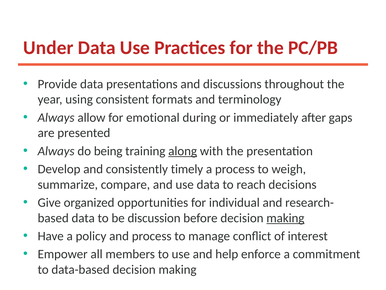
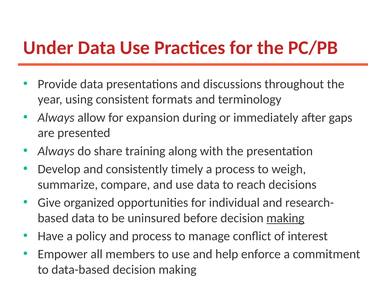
emotional: emotional -> expansion
being: being -> share
along underline: present -> none
discussion: discussion -> uninsured
